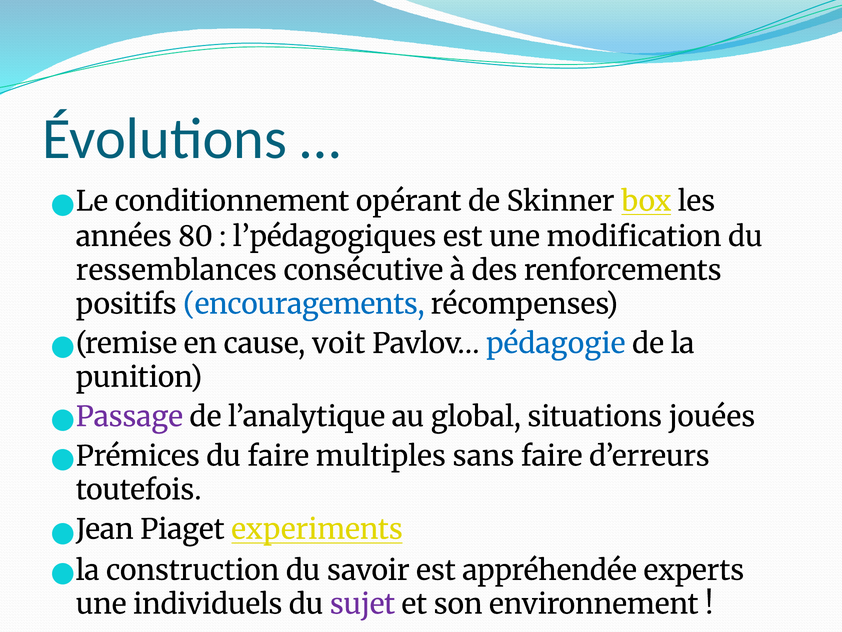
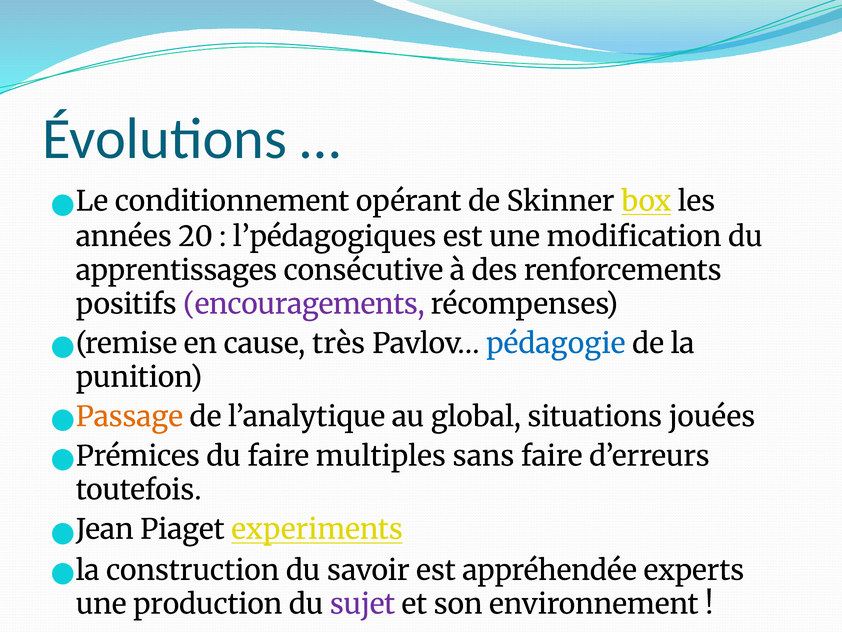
80: 80 -> 20
ressemblances: ressemblances -> apprentissages
encouragements colour: blue -> purple
voit: voit -> très
Passage colour: purple -> orange
individuels: individuels -> production
